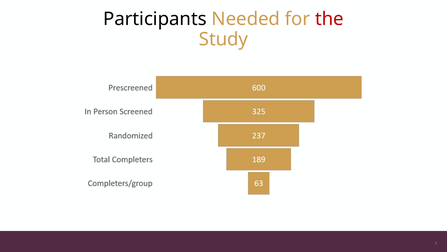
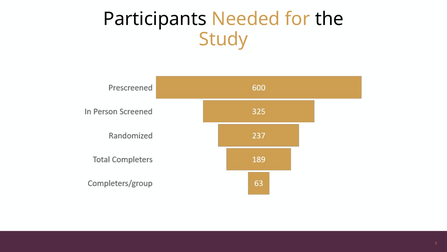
the colour: red -> black
